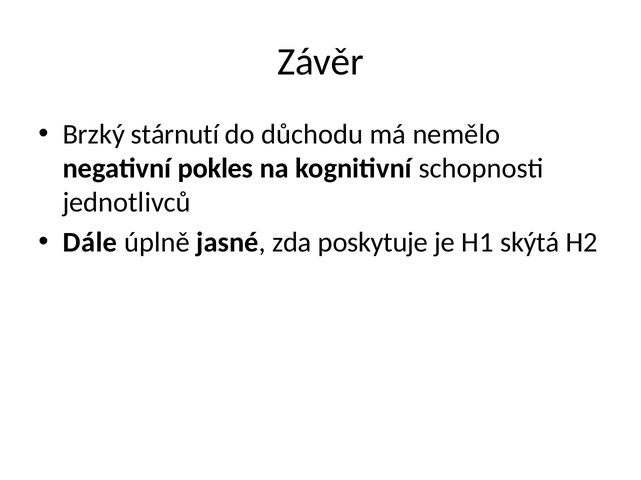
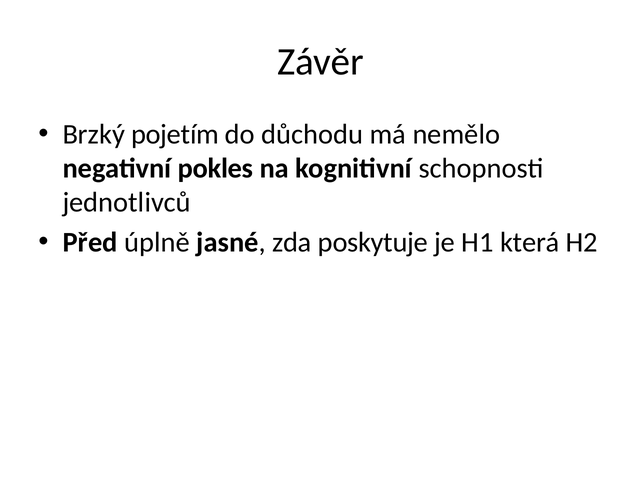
stárnutí: stárnutí -> pojetím
Dále: Dále -> Před
skýtá: skýtá -> která
